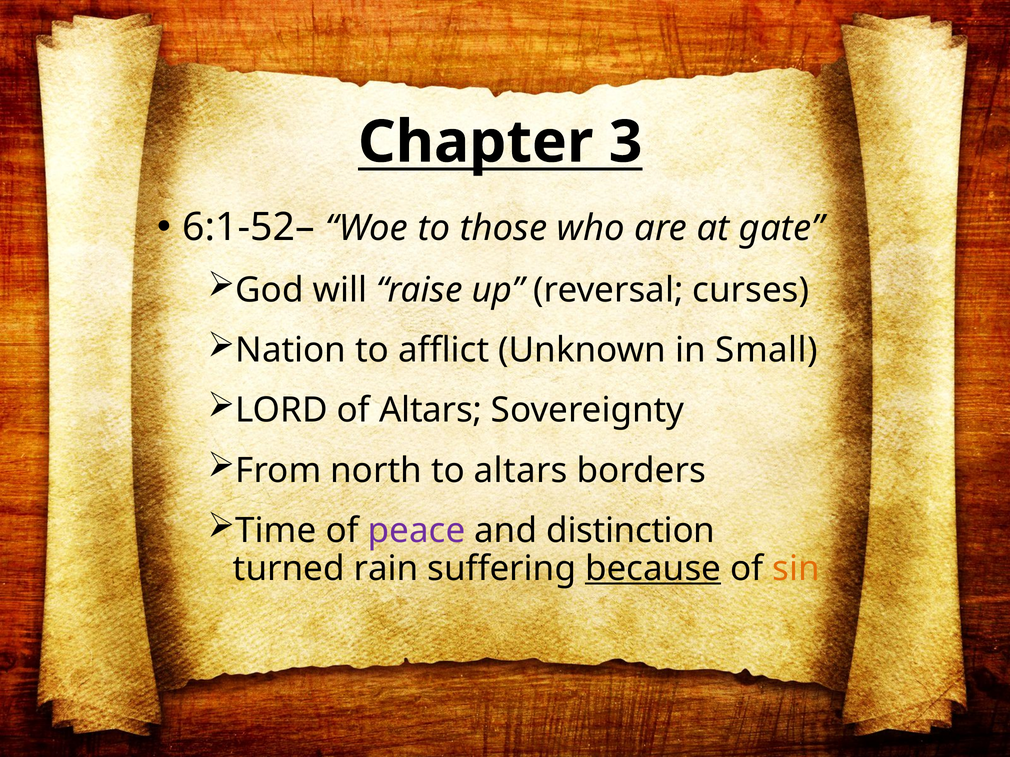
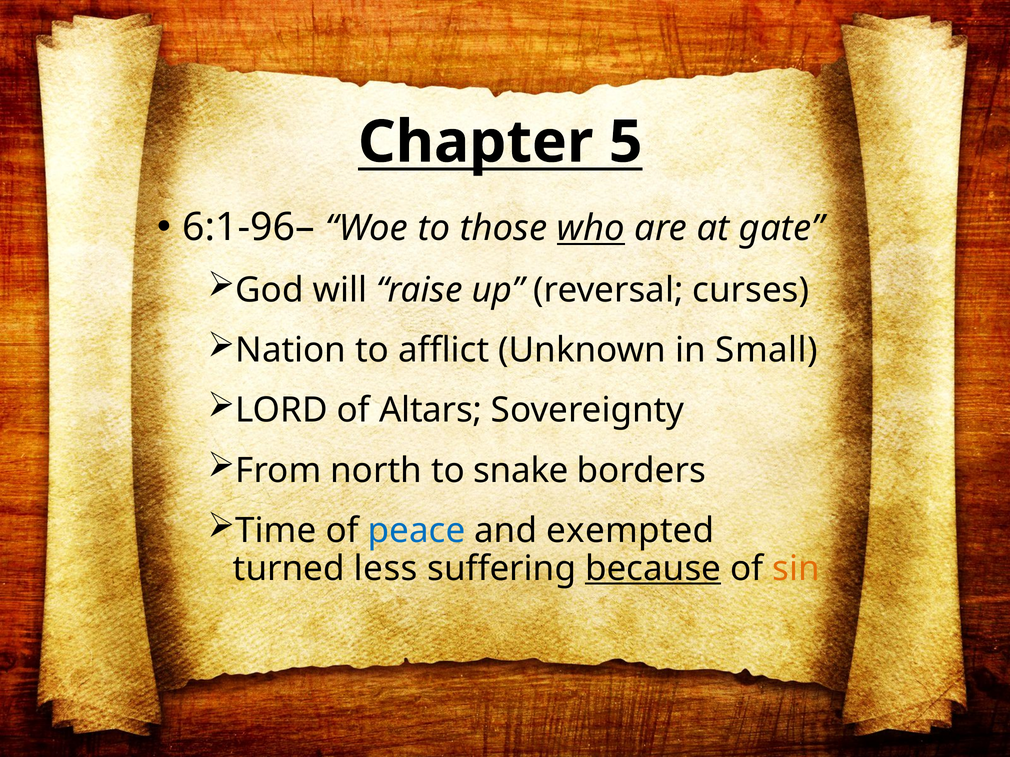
3: 3 -> 5
6:1-52–: 6:1-52– -> 6:1-96–
who underline: none -> present
to altars: altars -> snake
peace colour: purple -> blue
distinction: distinction -> exempted
rain: rain -> less
